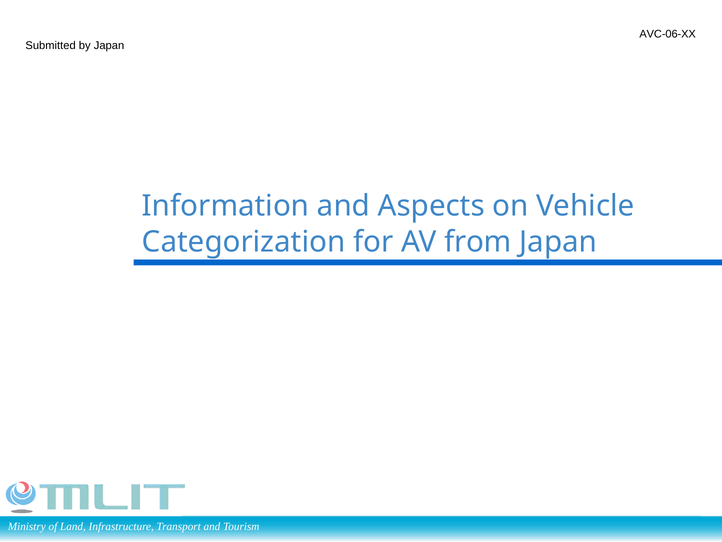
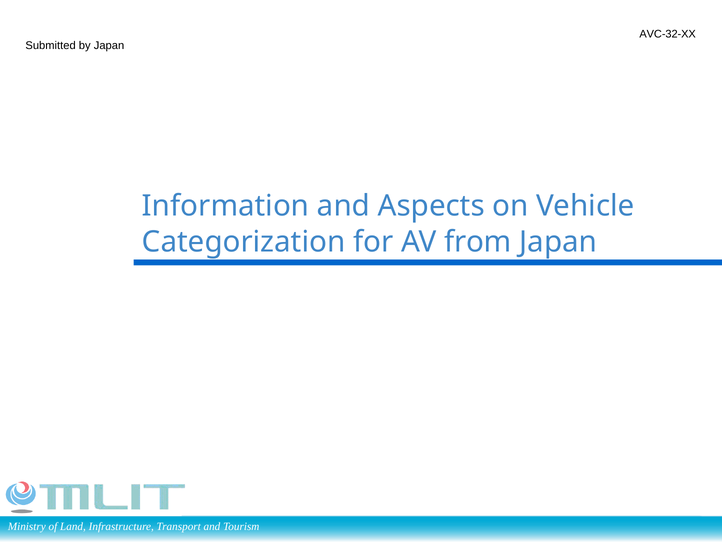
AVC-06-XX: AVC-06-XX -> AVC-32-XX
